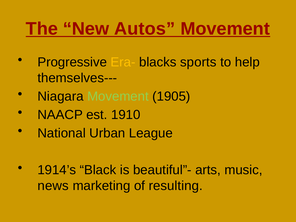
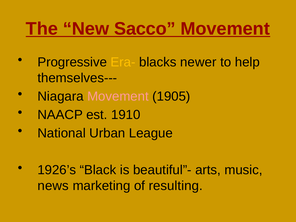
Autos: Autos -> Sacco
sports: sports -> newer
Movement at (118, 96) colour: light green -> pink
1914’s: 1914’s -> 1926’s
